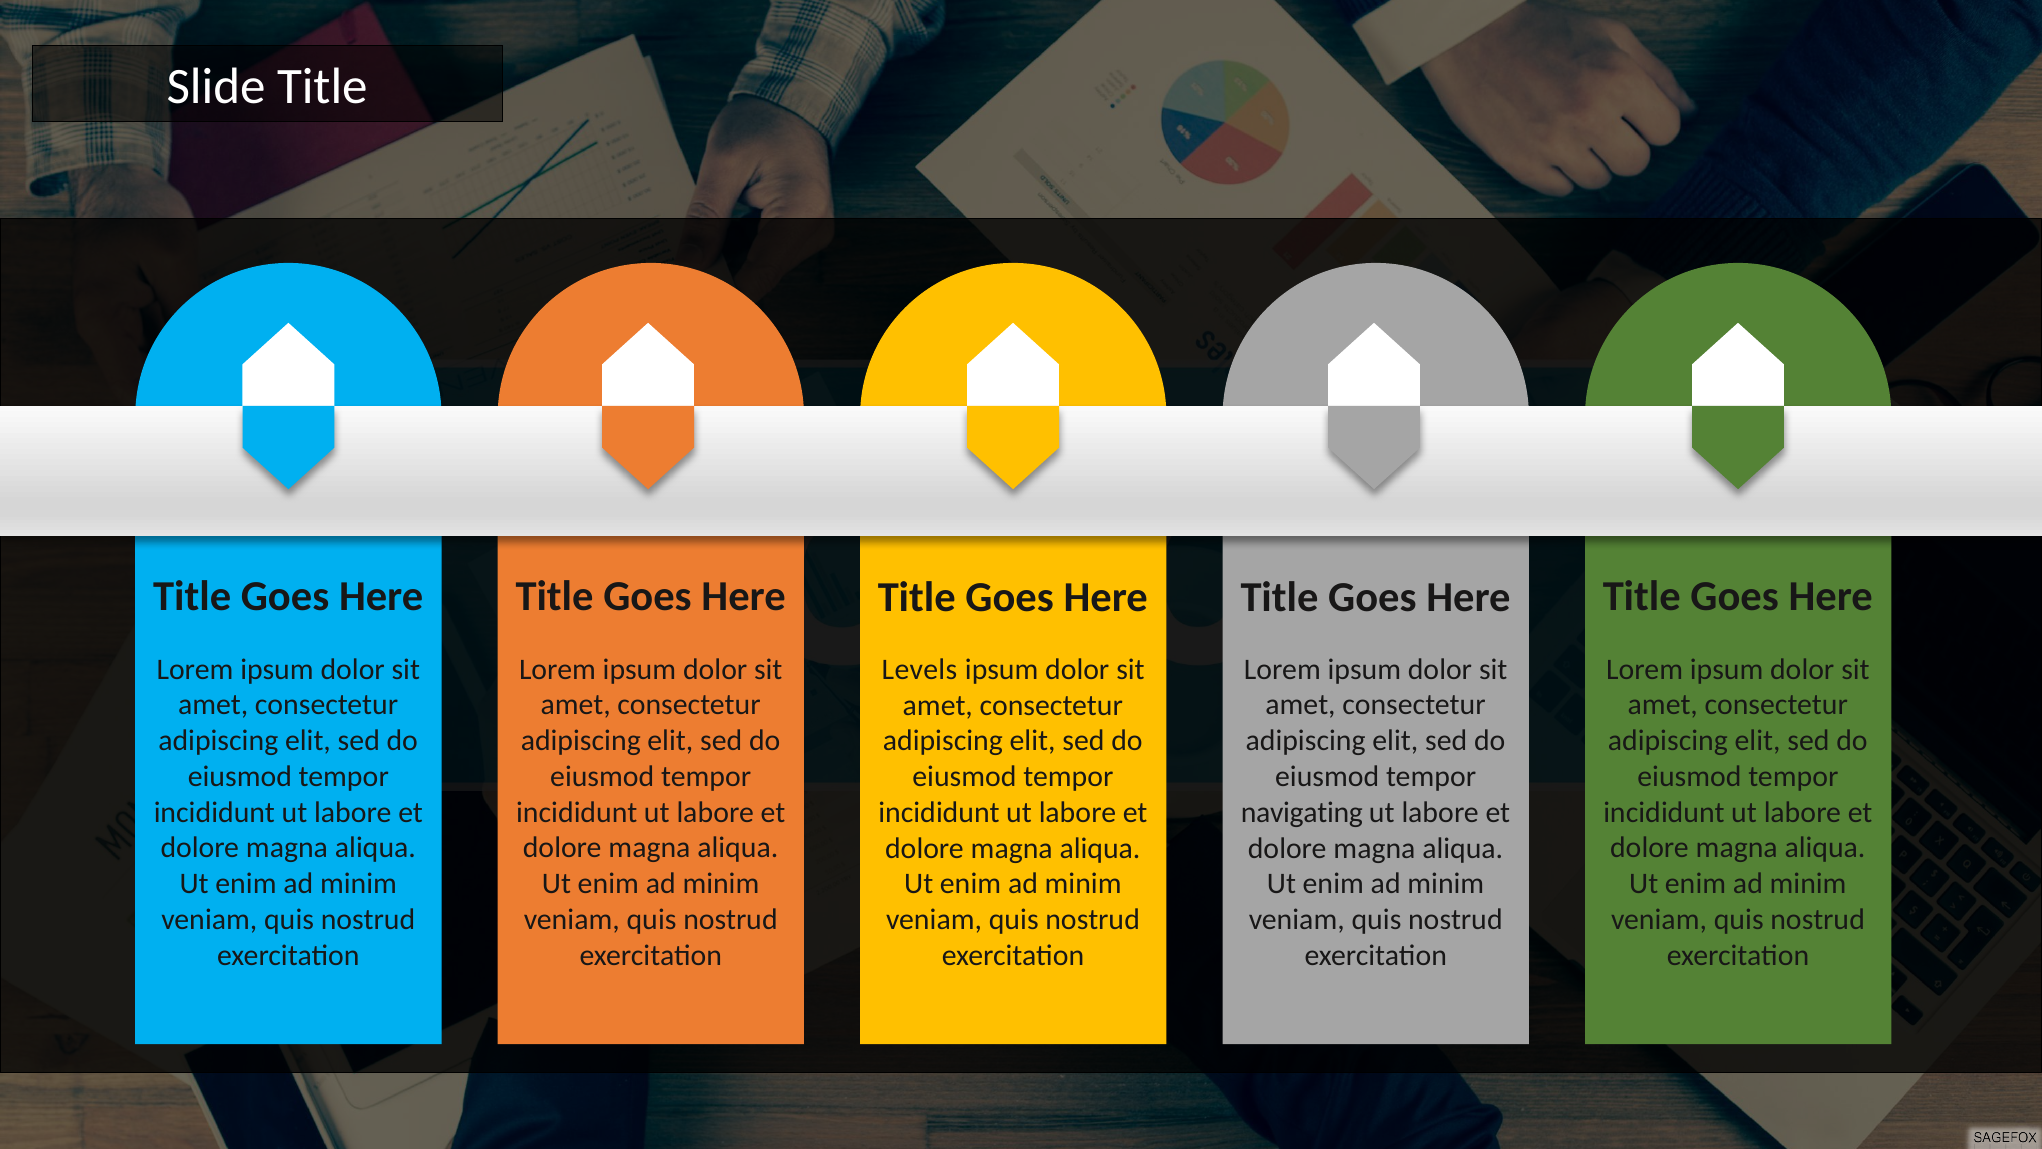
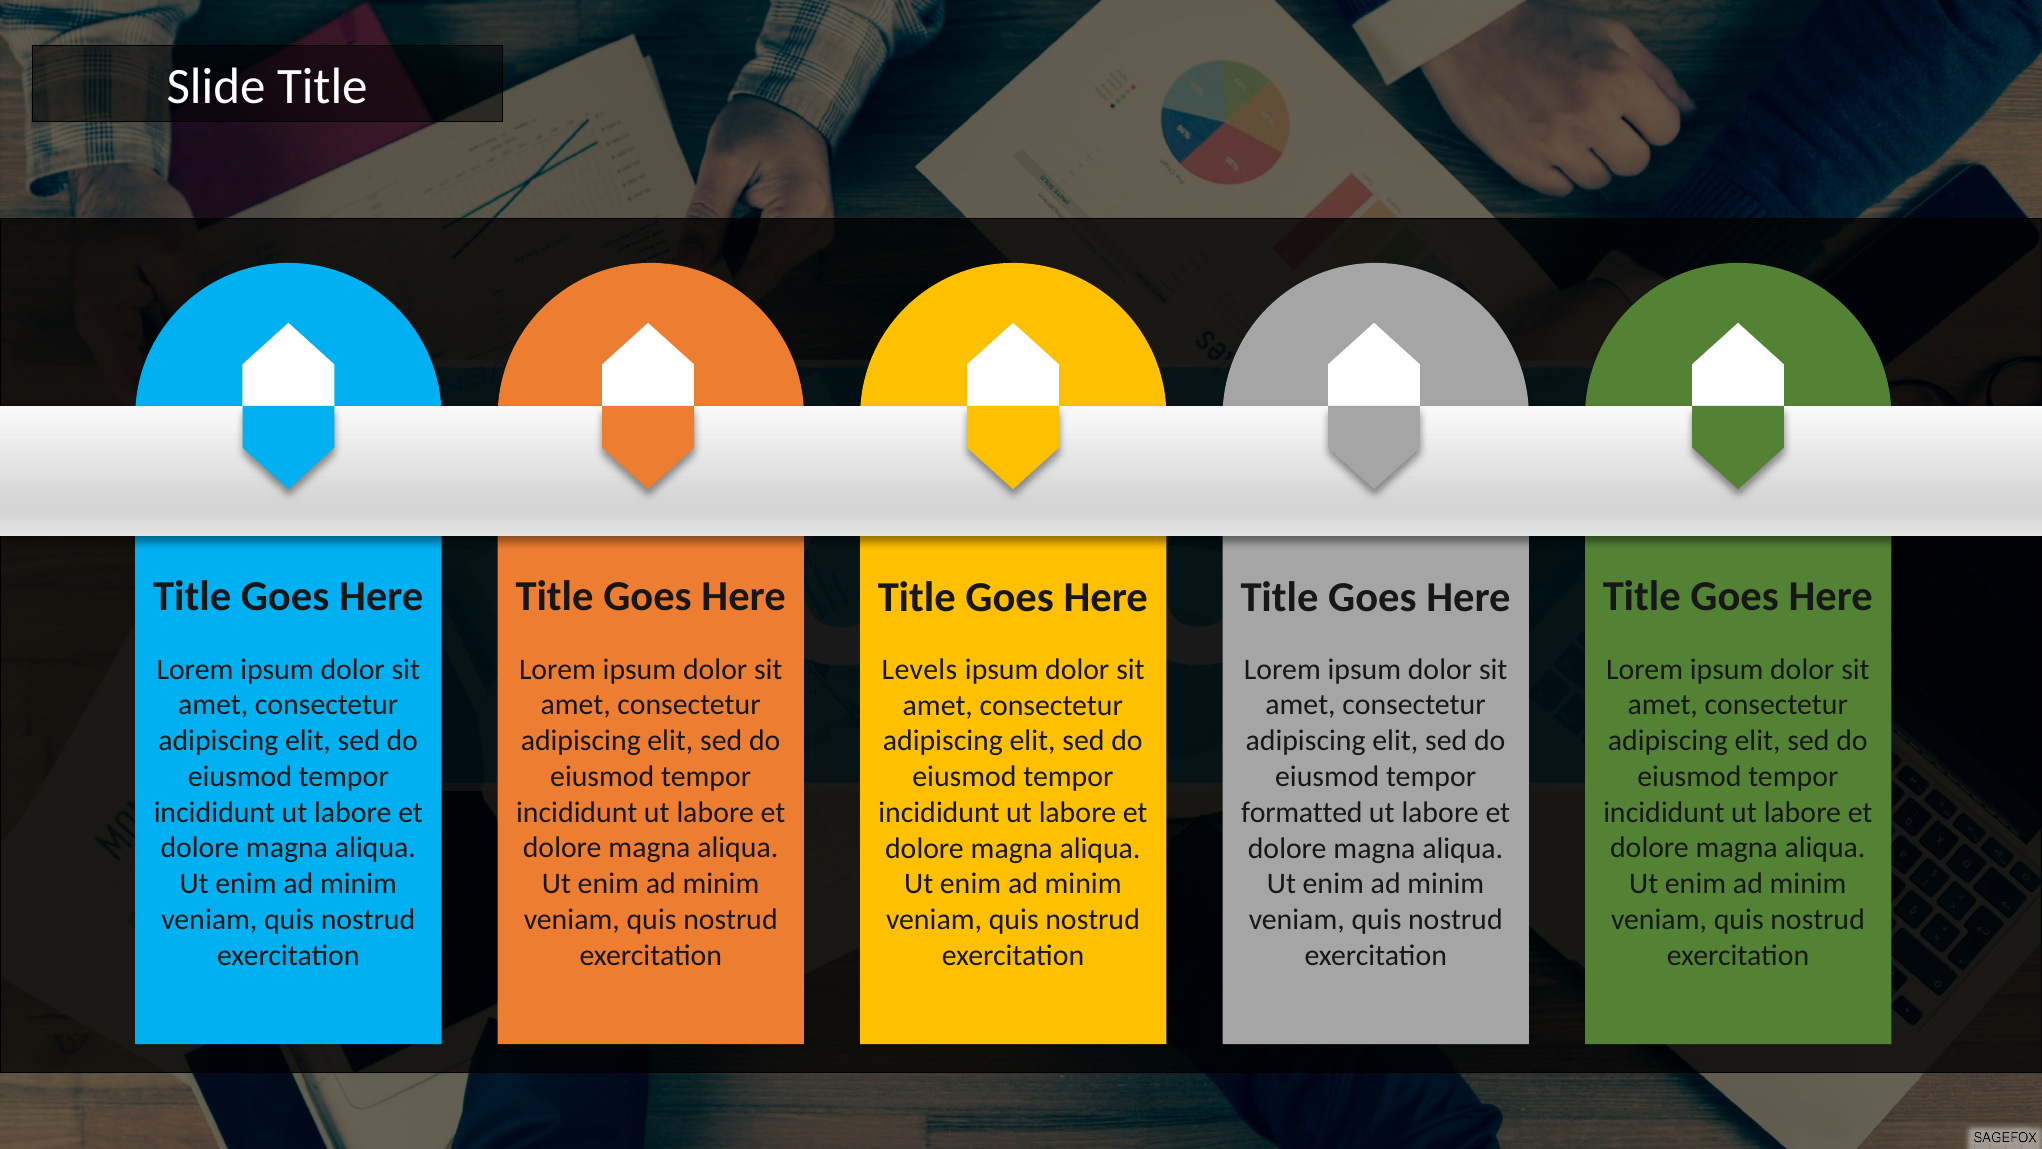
navigating: navigating -> formatted
